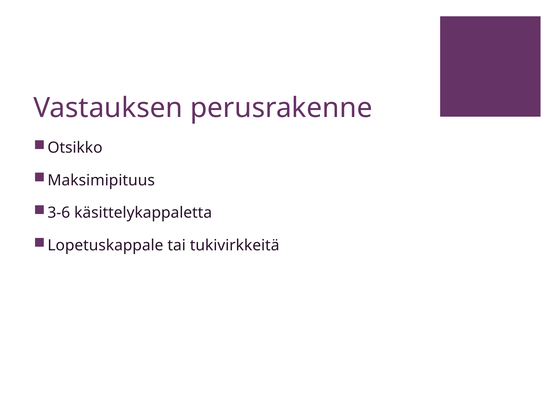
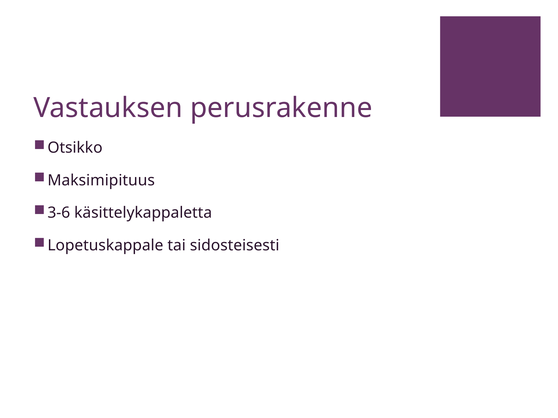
tukivirkkeitä: tukivirkkeitä -> sidosteisesti
